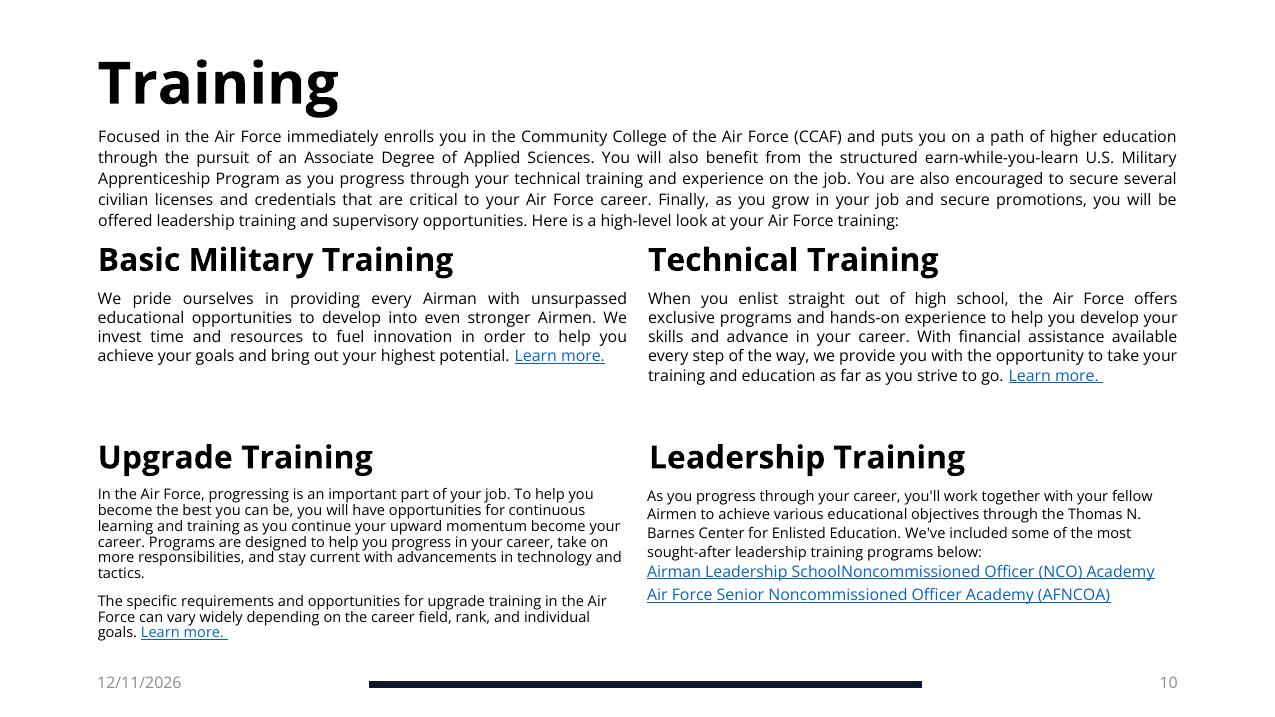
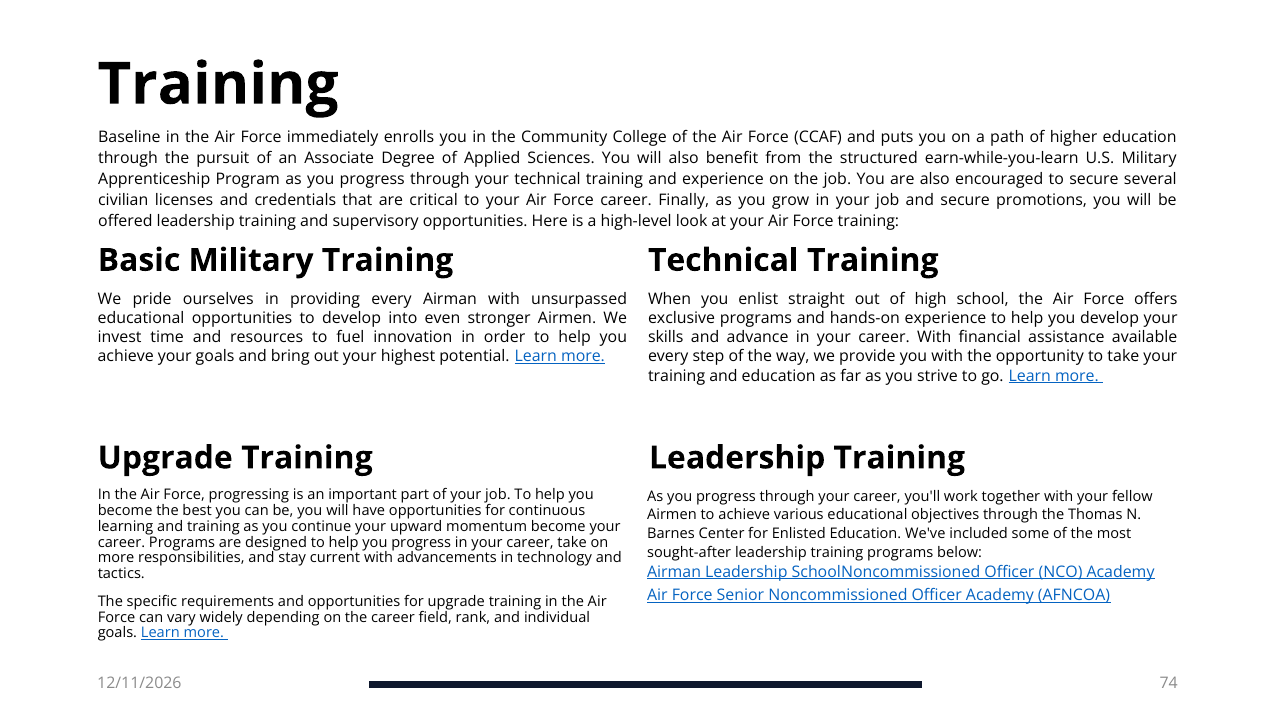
Focused: Focused -> Baseline
10: 10 -> 74
